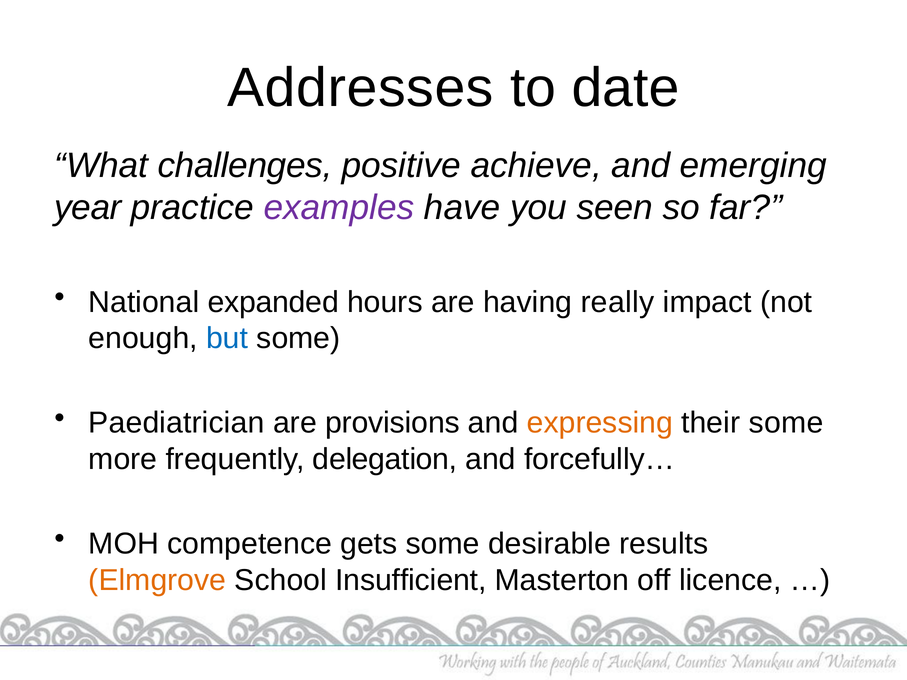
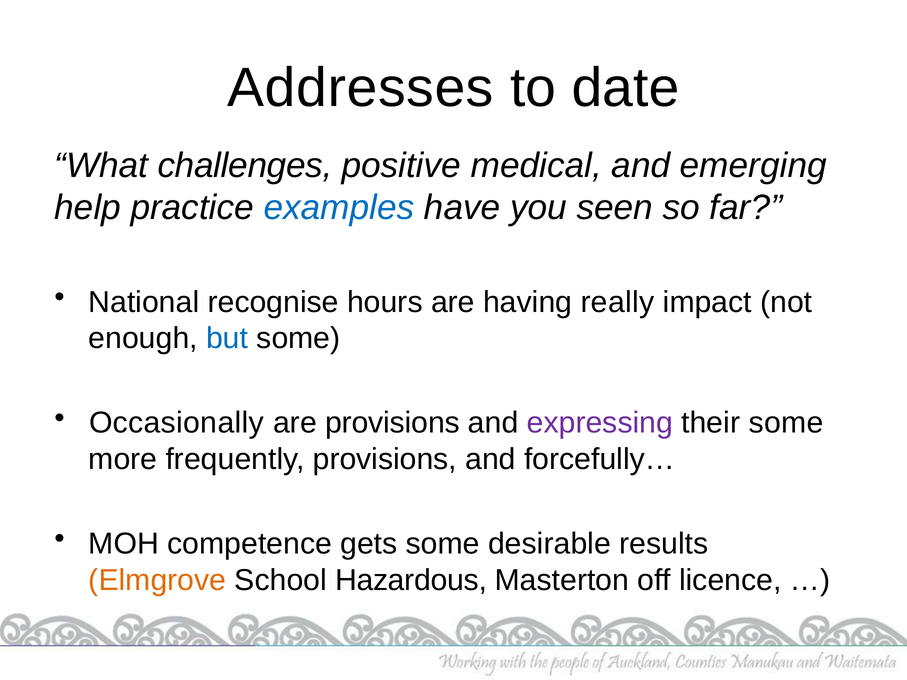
achieve: achieve -> medical
year: year -> help
examples colour: purple -> blue
expanded: expanded -> recognise
Paediatrician: Paediatrician -> Occasionally
expressing colour: orange -> purple
frequently delegation: delegation -> provisions
Insufficient: Insufficient -> Hazardous
